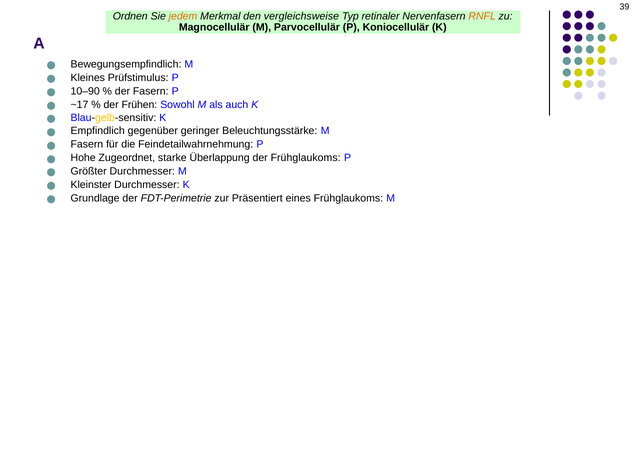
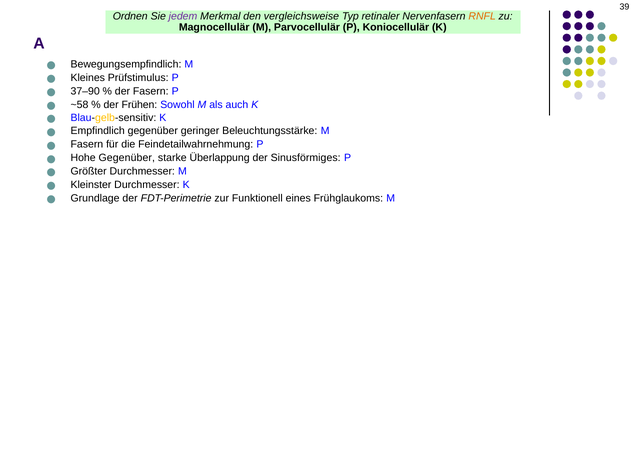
jedem colour: orange -> purple
10–90: 10–90 -> 37–90
~17: ~17 -> ~58
Hohe Zugeordnet: Zugeordnet -> Gegenüber
der Frühglaukoms: Frühglaukoms -> Sinusförmiges
Präsentiert: Präsentiert -> Funktionell
